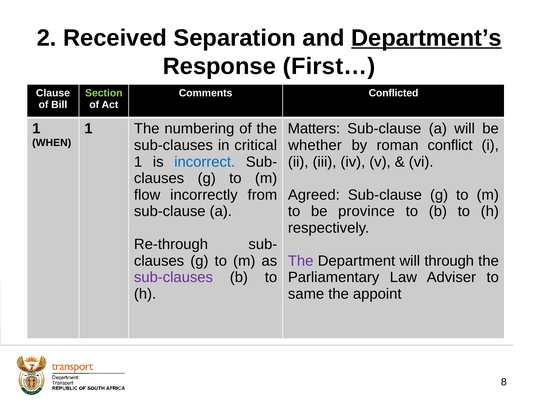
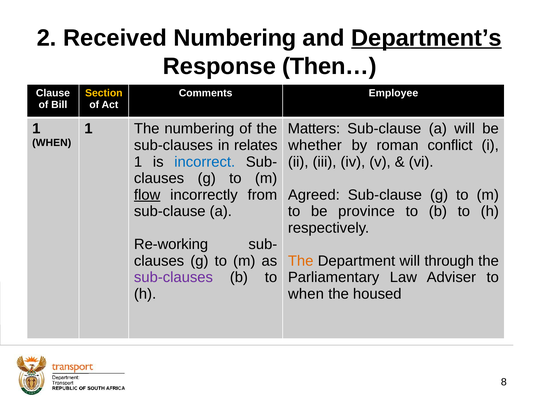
Received Separation: Separation -> Numbering
First…: First… -> Then…
Section colour: light green -> yellow
Conflicted: Conflicted -> Employee
critical: critical -> relates
flow underline: none -> present
Re-through: Re-through -> Re-working
The at (301, 261) colour: purple -> orange
same at (306, 294): same -> when
appoint: appoint -> housed
